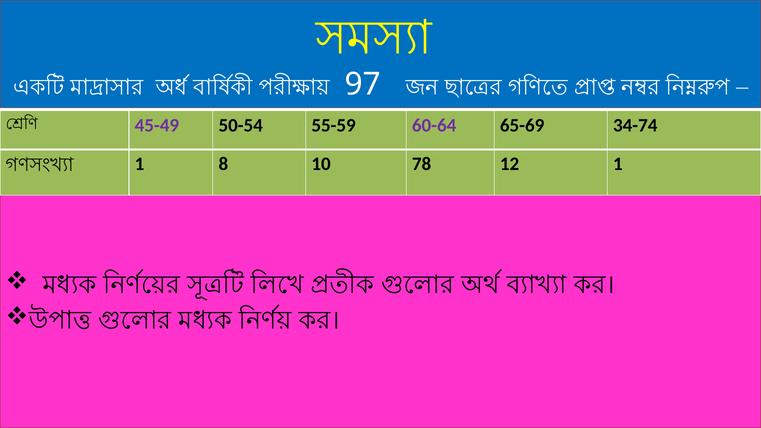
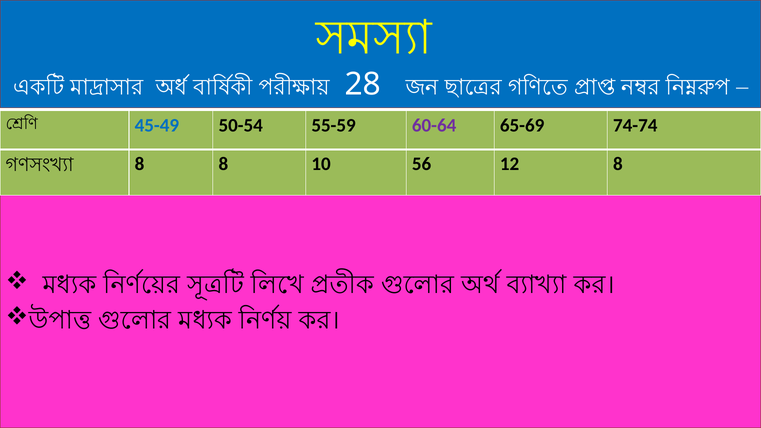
97: 97 -> 28
45-49 colour: purple -> blue
34-74: 34-74 -> 74-74
1 at (140, 164): 1 -> 8
78: 78 -> 56
12 1: 1 -> 8
